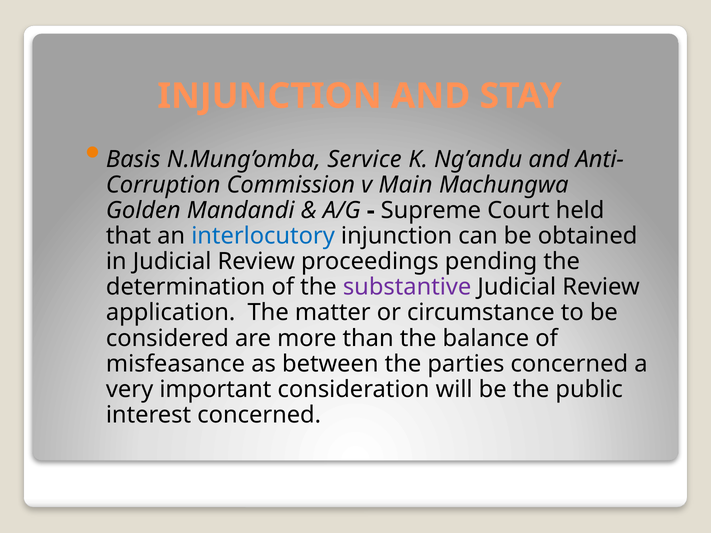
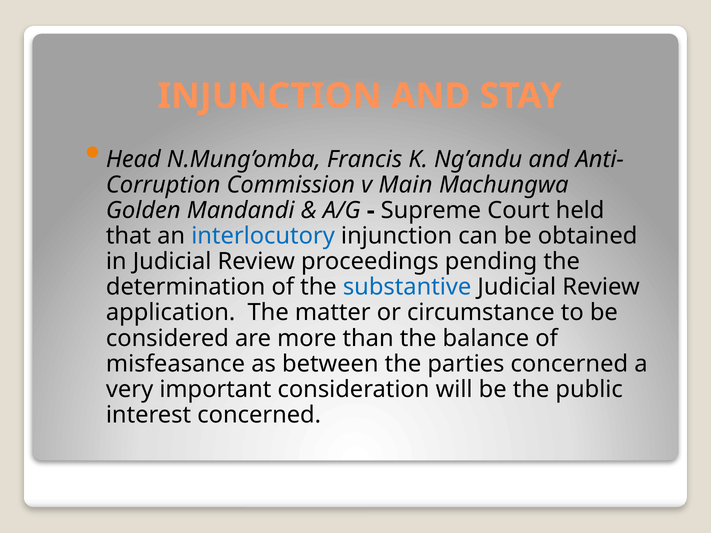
Basis: Basis -> Head
Service: Service -> Francis
substantive colour: purple -> blue
